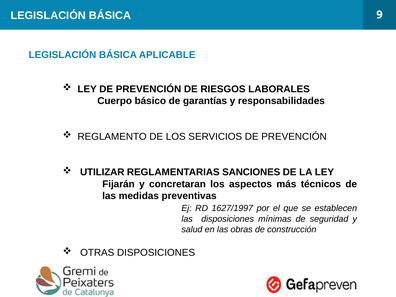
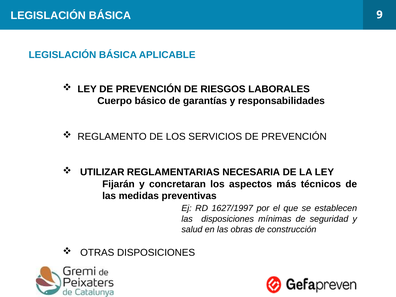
SANCIONES: SANCIONES -> NECESARIA
